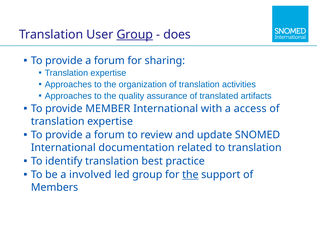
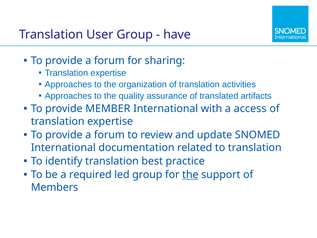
Group at (135, 34) underline: present -> none
does: does -> have
involved: involved -> required
